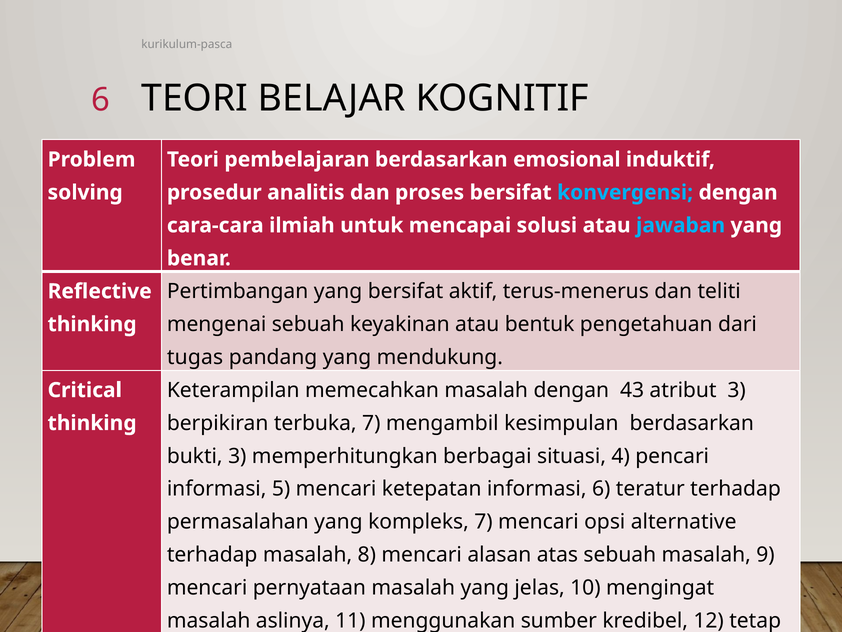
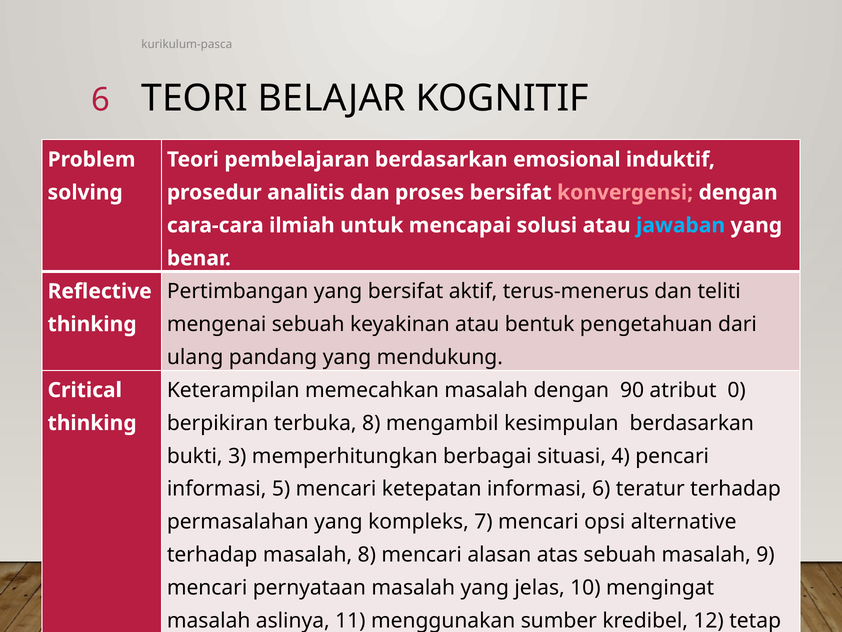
konvergensi colour: light blue -> pink
tugas: tugas -> ulang
43: 43 -> 90
atribut 3: 3 -> 0
terbuka 7: 7 -> 8
